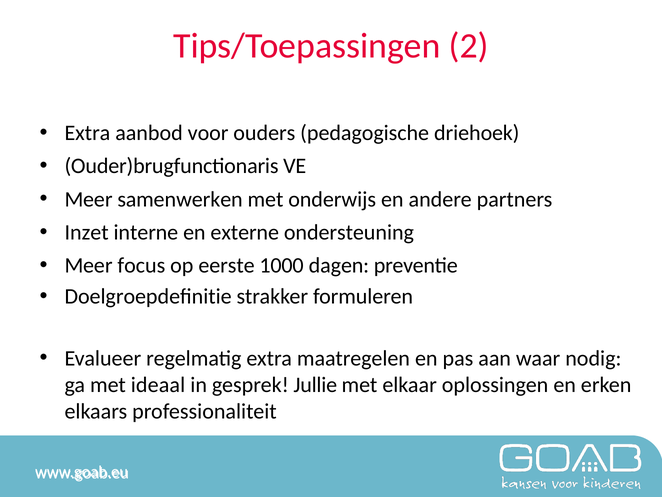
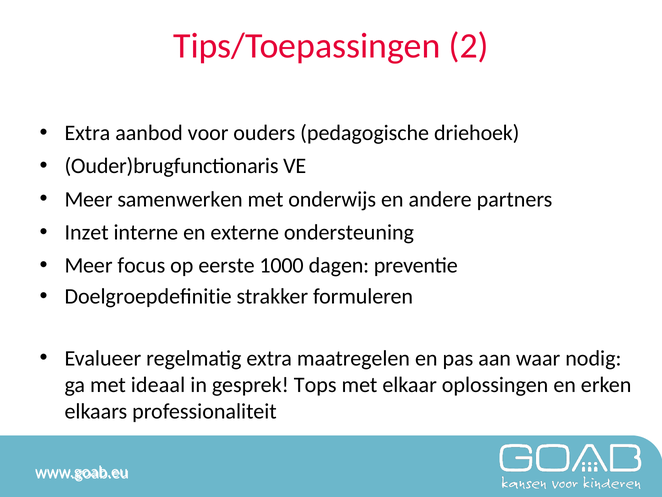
Jullie: Jullie -> Tops
